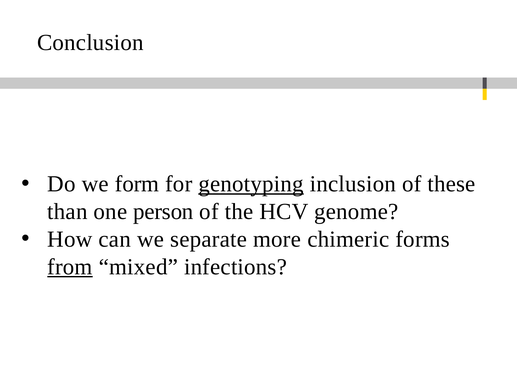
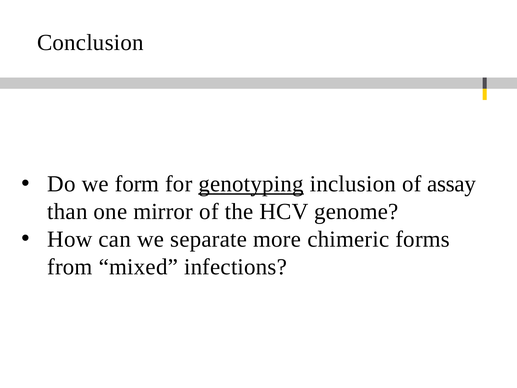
these: these -> assay
person: person -> mirror
from underline: present -> none
